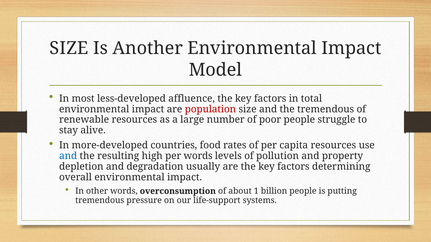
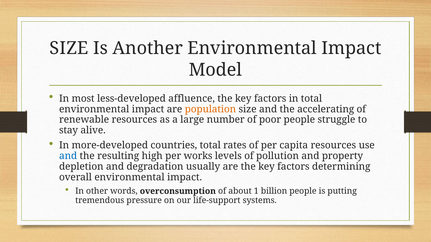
population colour: red -> orange
the tremendous: tremendous -> accelerating
countries food: food -> total
per words: words -> works
